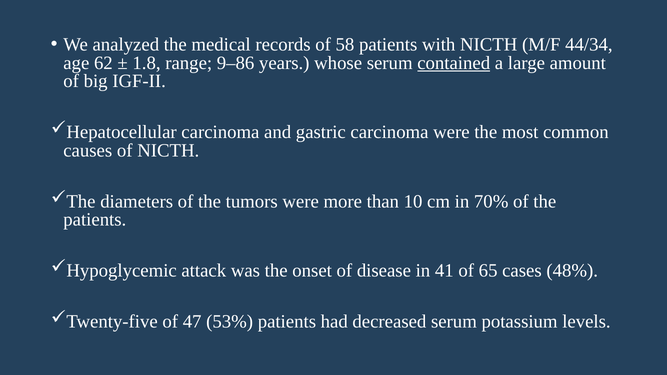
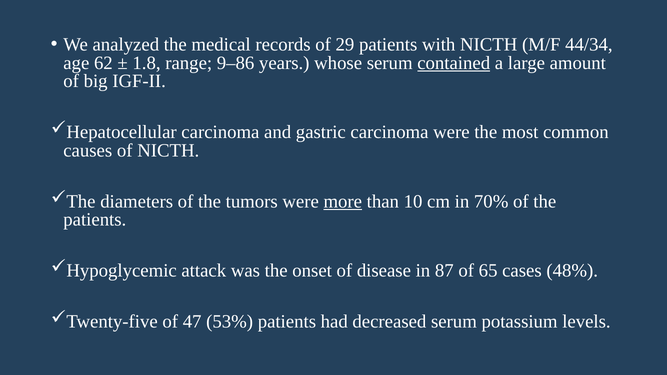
58: 58 -> 29
more underline: none -> present
41: 41 -> 87
